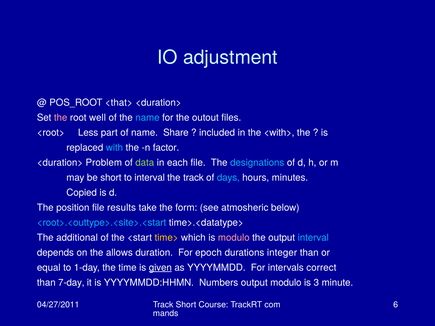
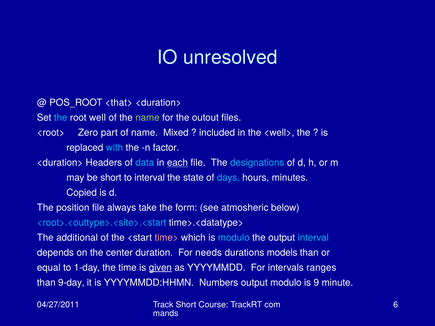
adjustment: adjustment -> unresolved
the at (61, 118) colour: pink -> light blue
name at (147, 118) colour: light blue -> light green
Less: Less -> Zero
Share: Share -> Mixed
<with>: <with> -> <well>
Problem: Problem -> Headers
data colour: light green -> light blue
each underline: none -> present
the track: track -> state
results: results -> always
time> colour: yellow -> pink
modulo at (234, 238) colour: pink -> light blue
allows: allows -> center
epoch: epoch -> needs
integer: integer -> models
correct: correct -> ranges
7-day: 7-day -> 9-day
3: 3 -> 9
